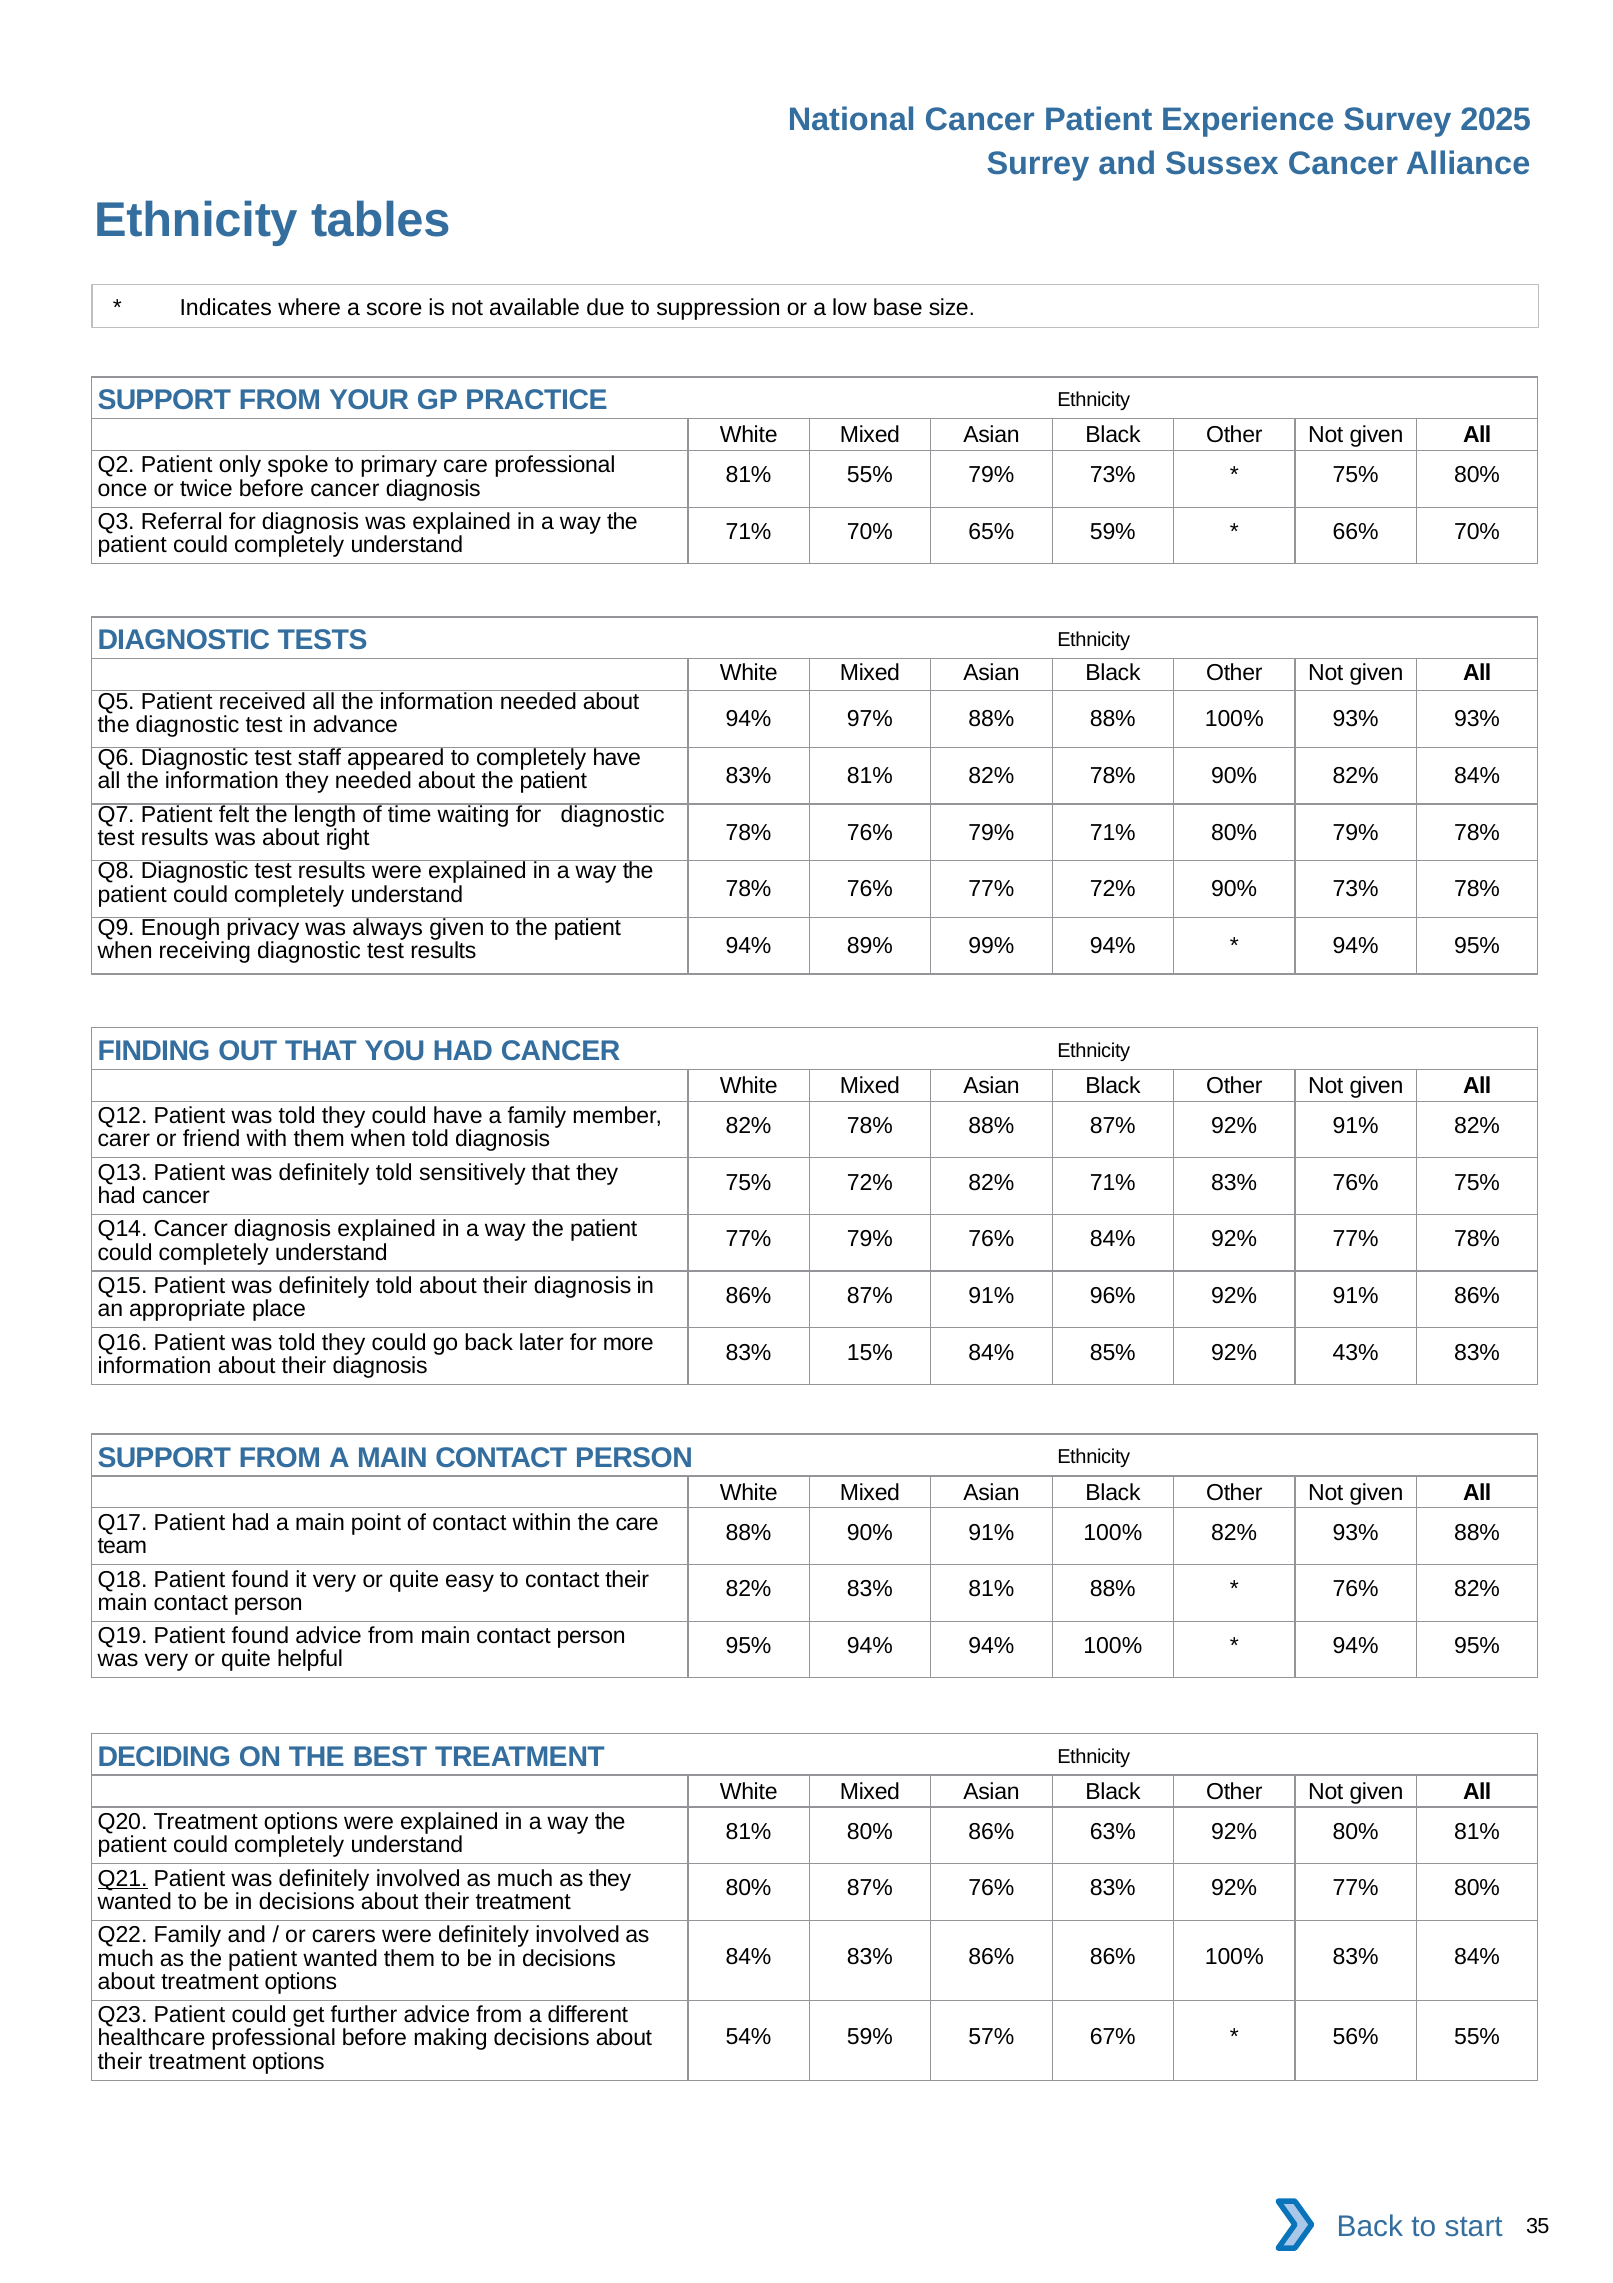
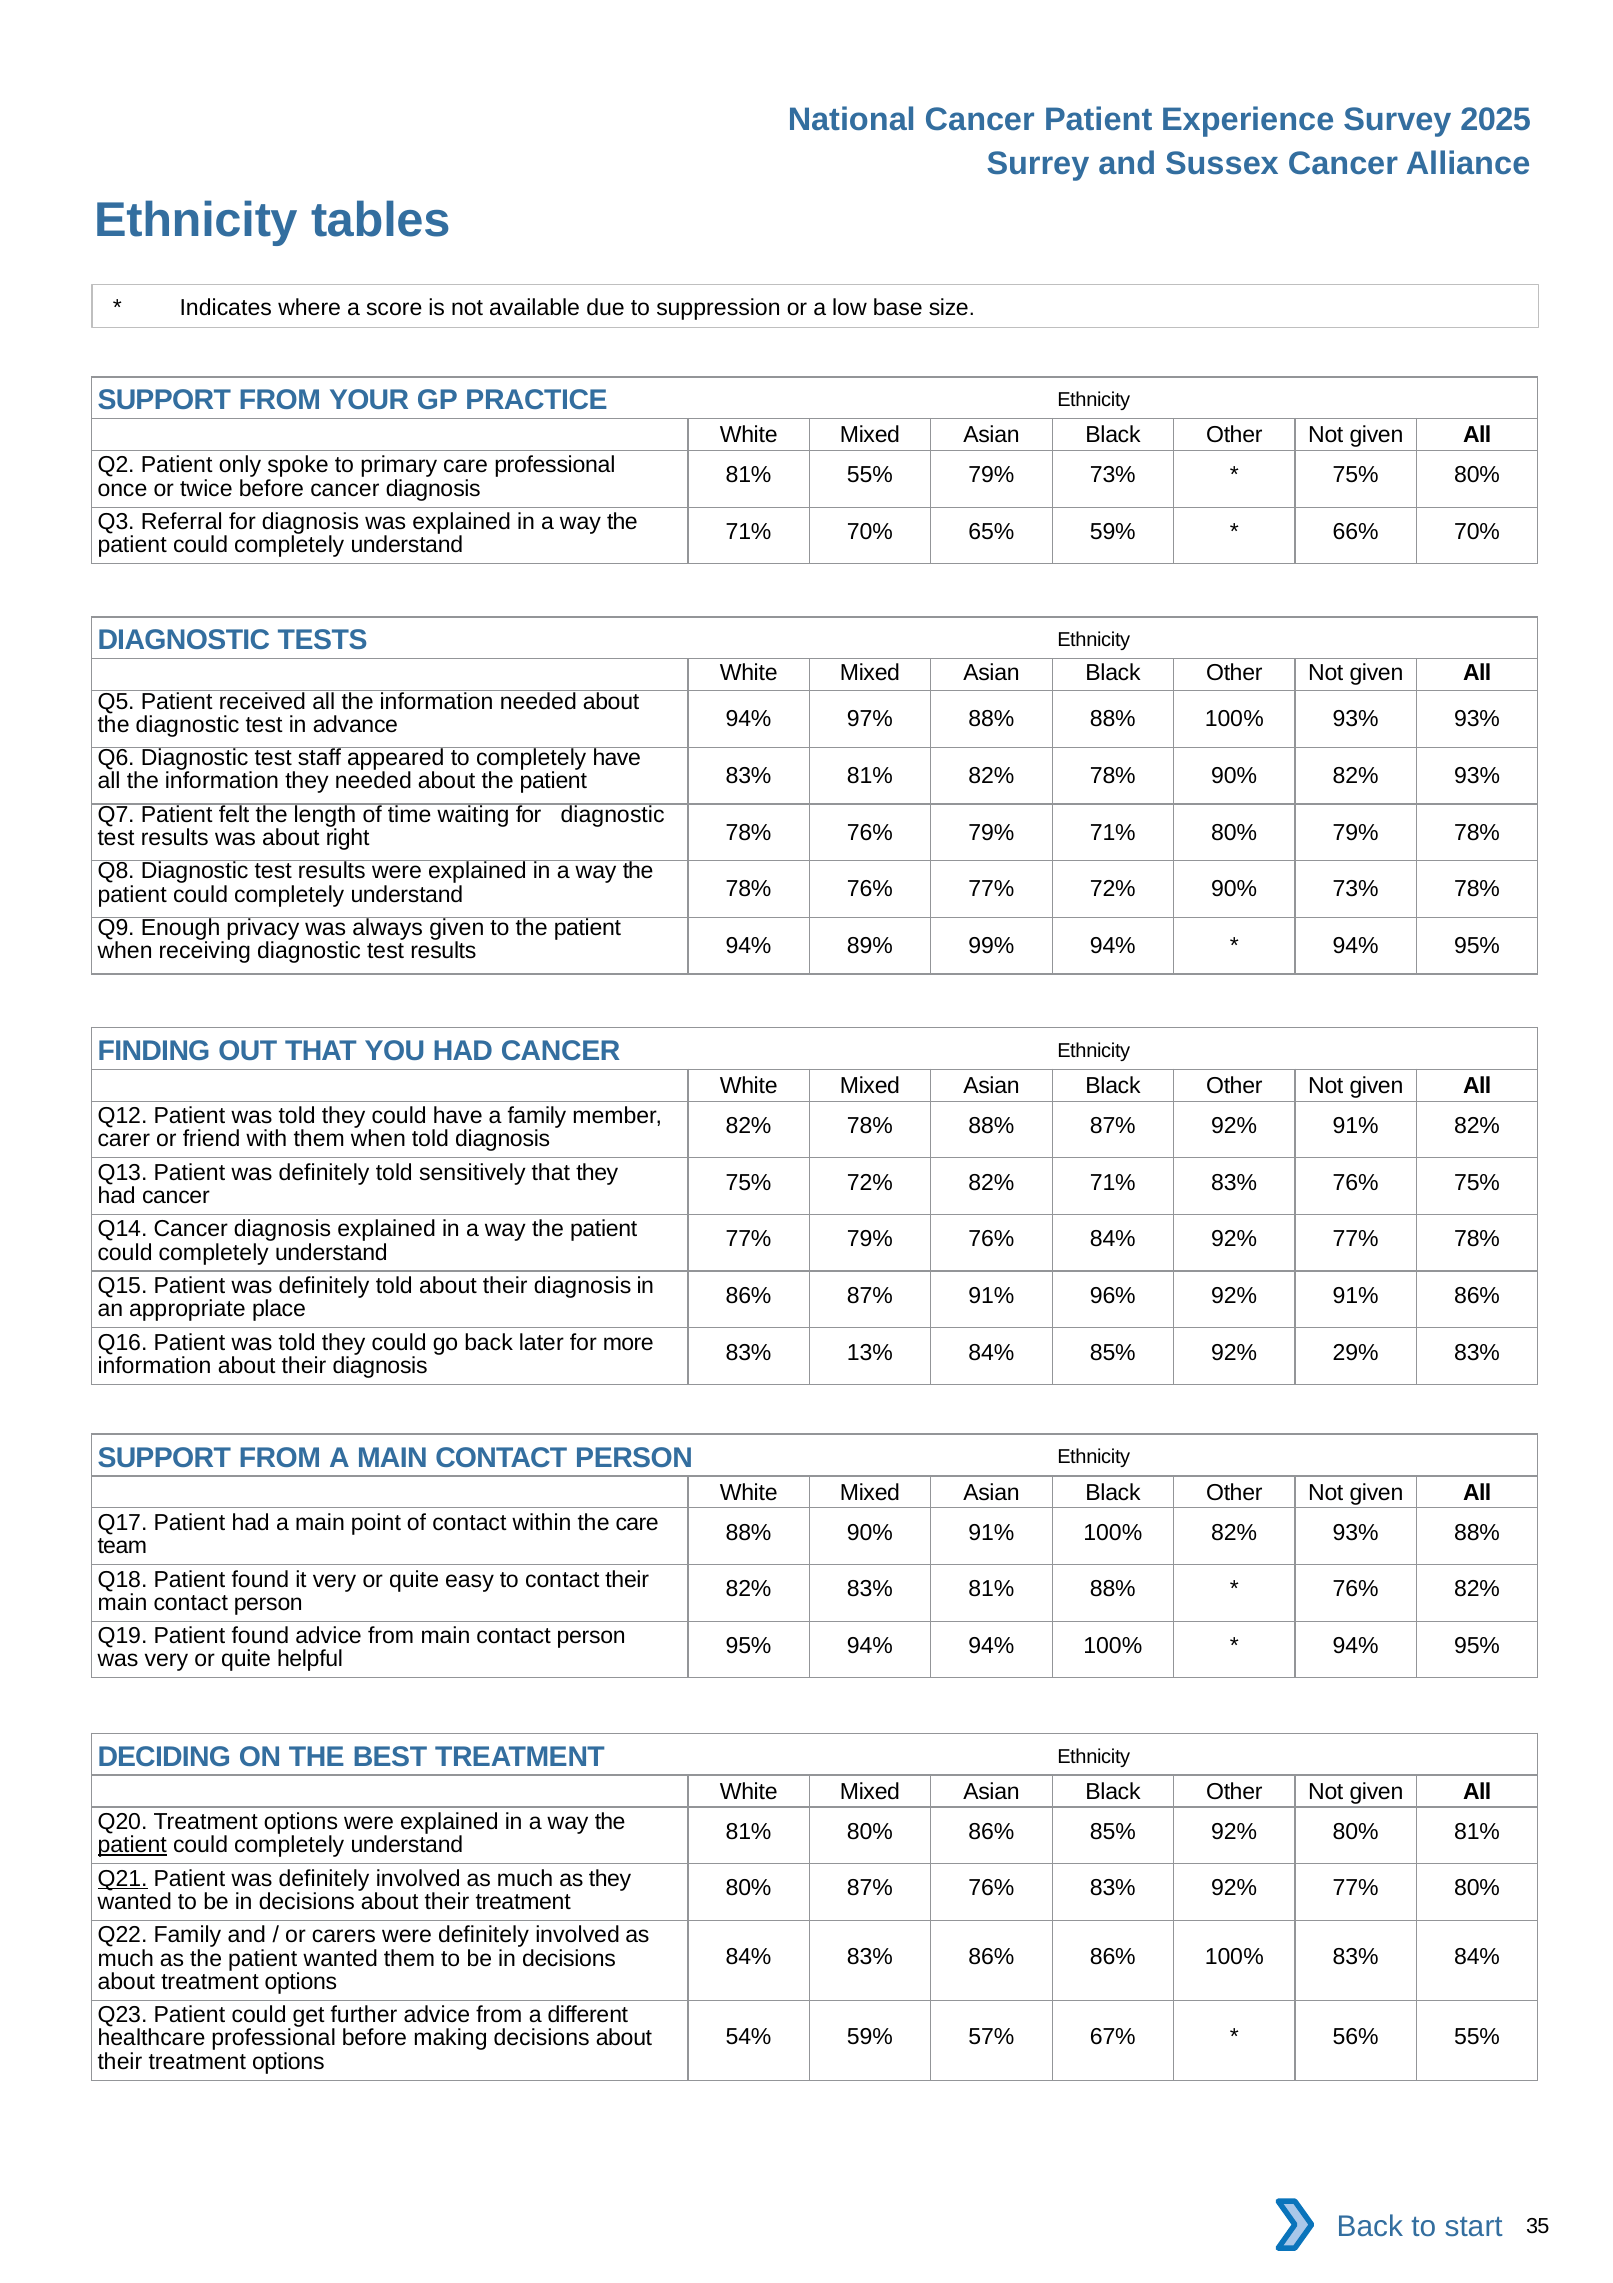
90% 82% 84%: 84% -> 93%
15%: 15% -> 13%
43%: 43% -> 29%
86% 63%: 63% -> 85%
patient at (132, 1845) underline: none -> present
